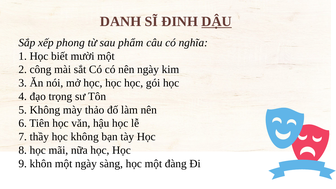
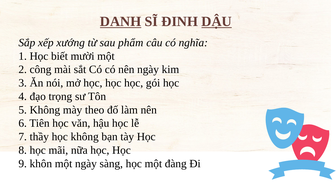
DANH underline: none -> present
phong: phong -> xướng
thảo: thảo -> theo
